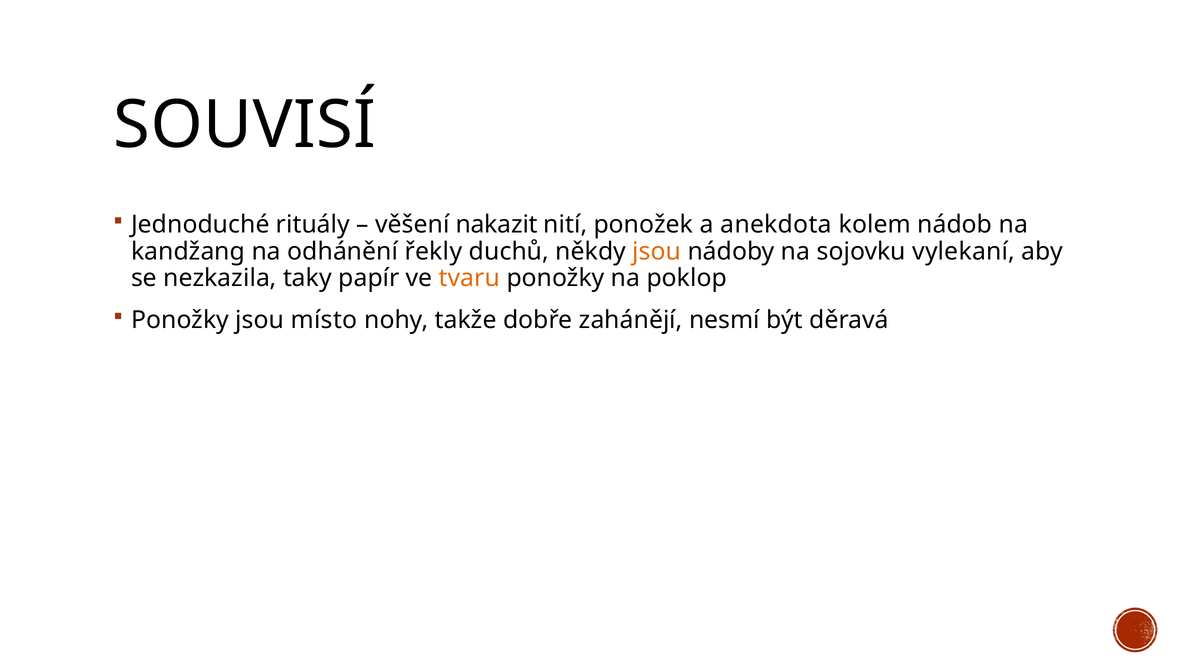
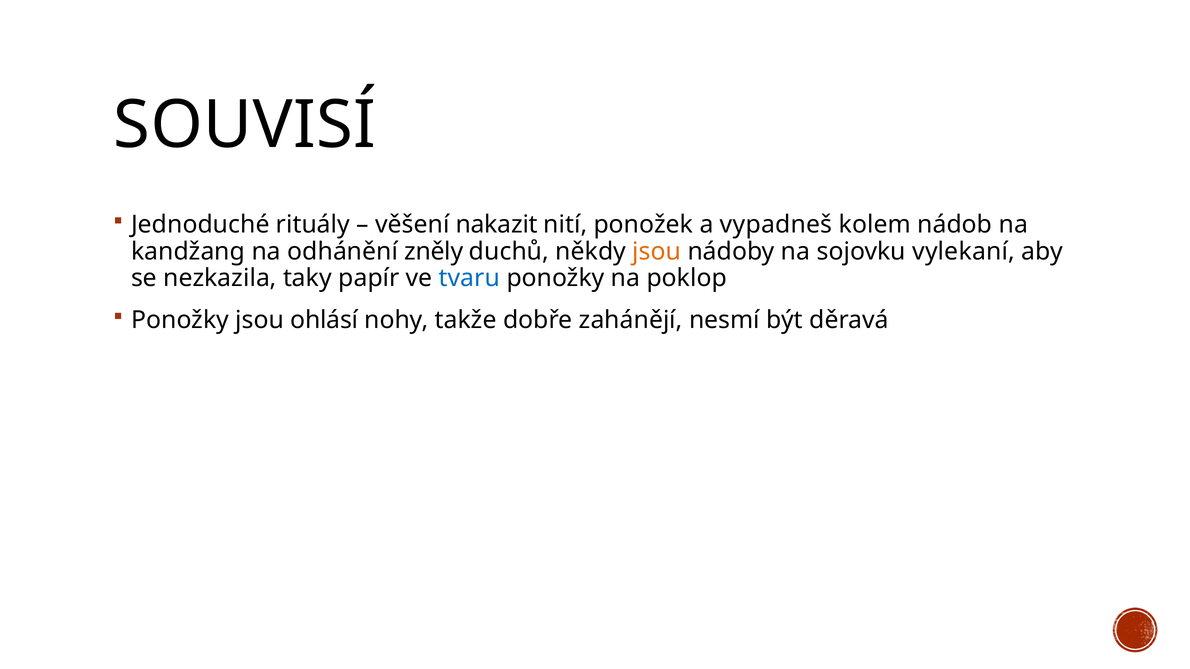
anekdota: anekdota -> vypadneš
řekly: řekly -> zněly
tvaru colour: orange -> blue
místo: místo -> ohlásí
